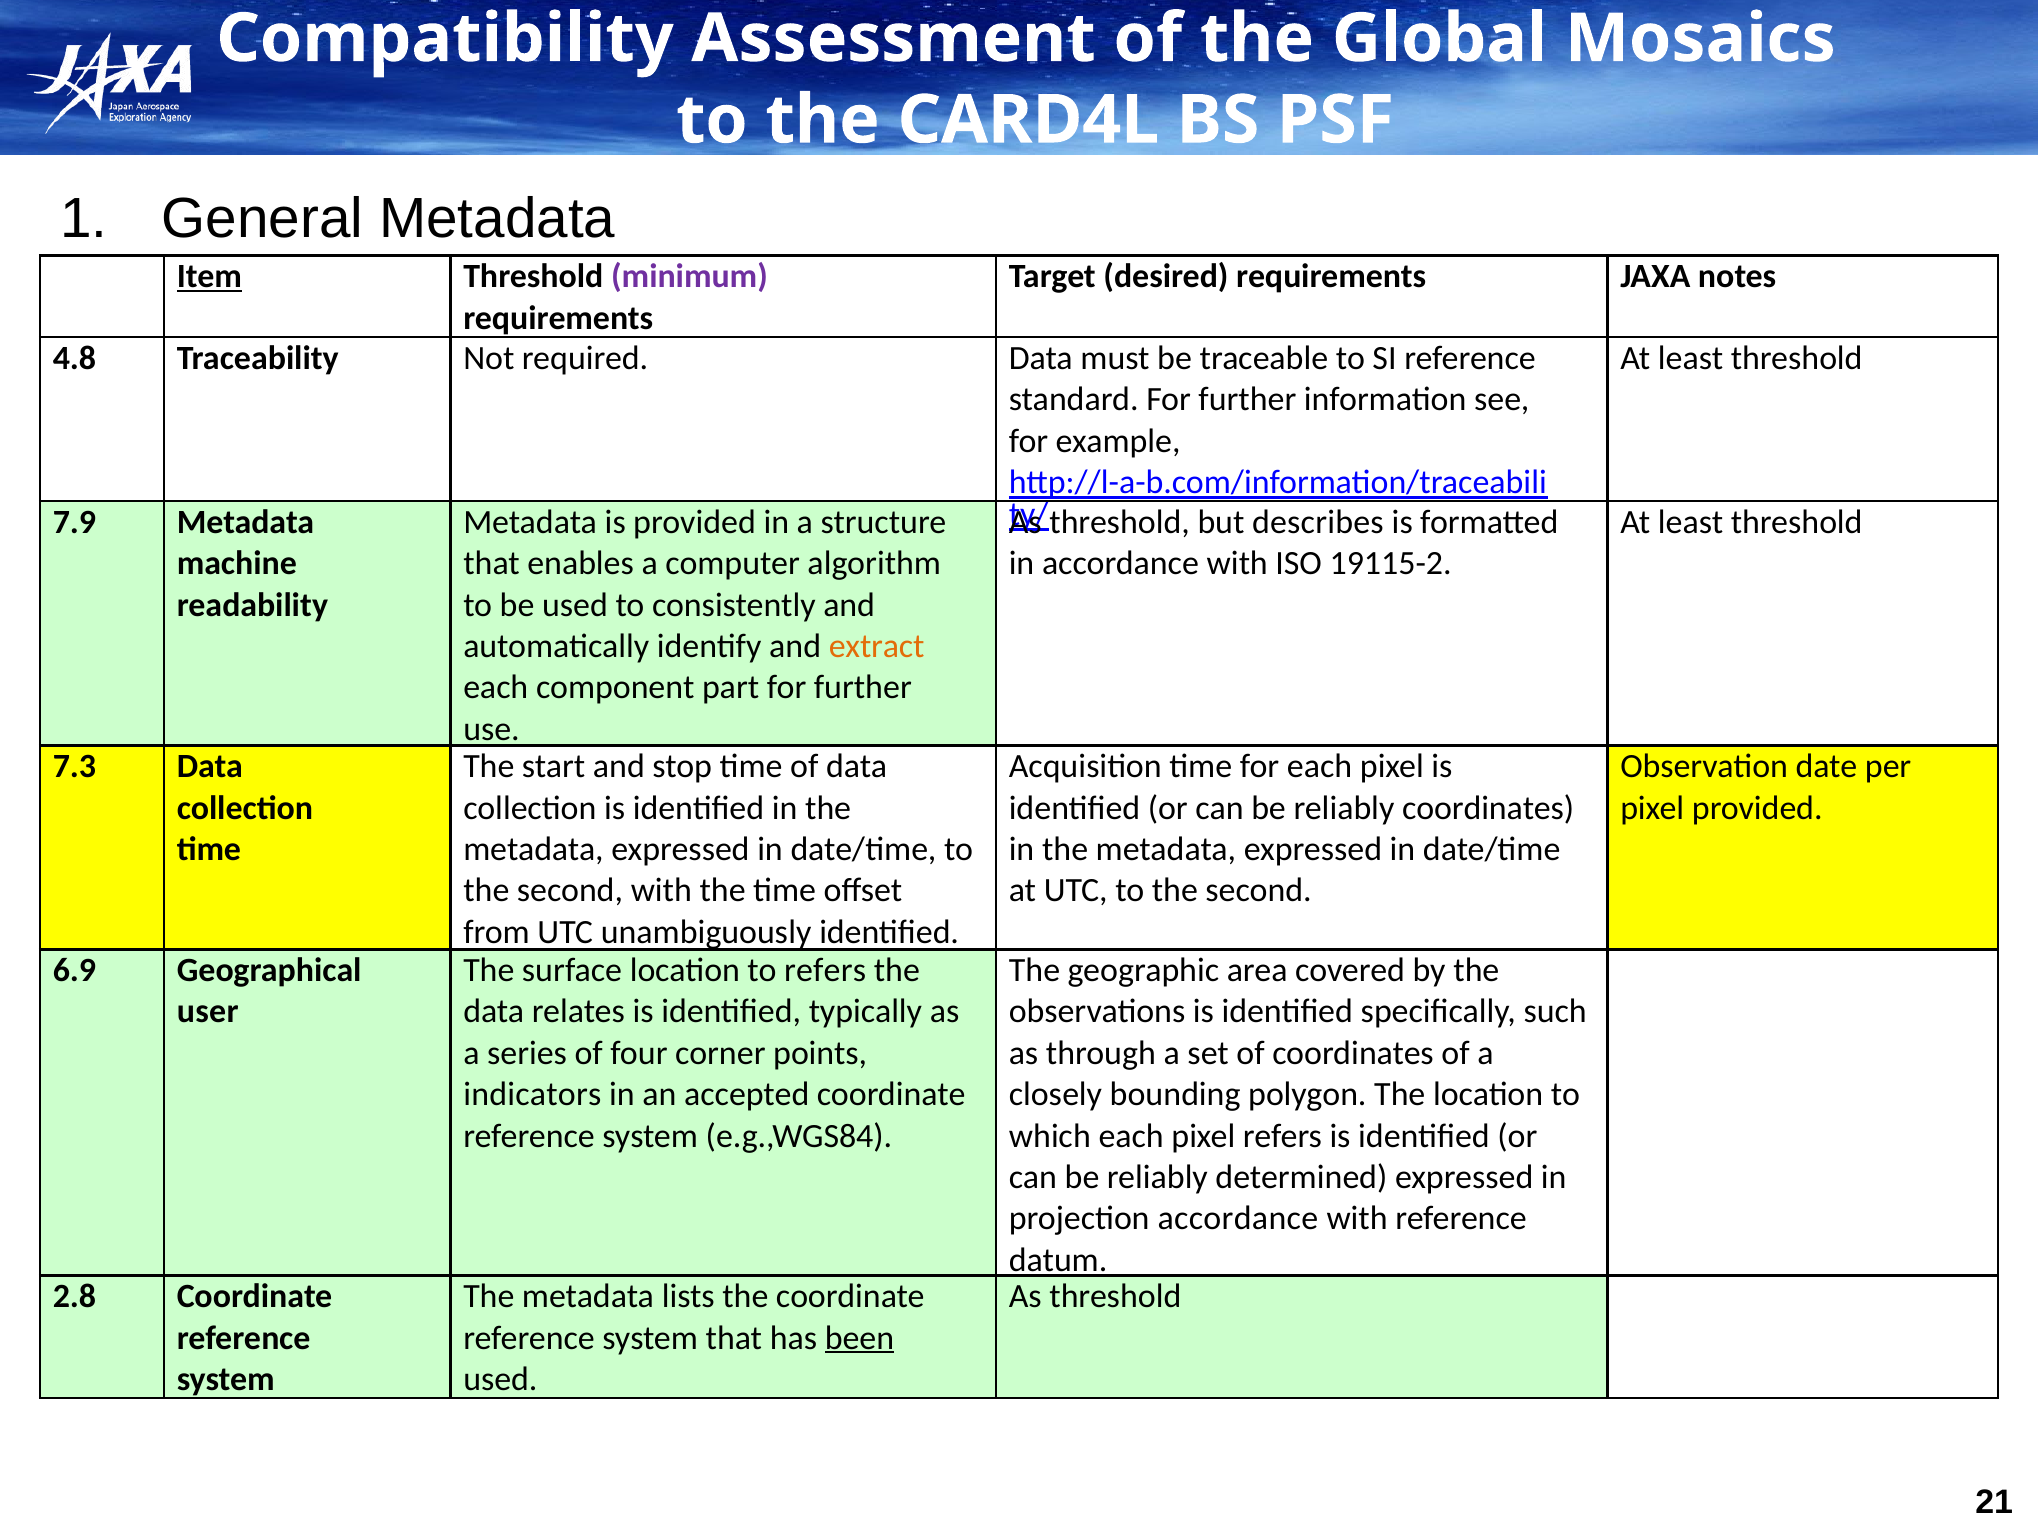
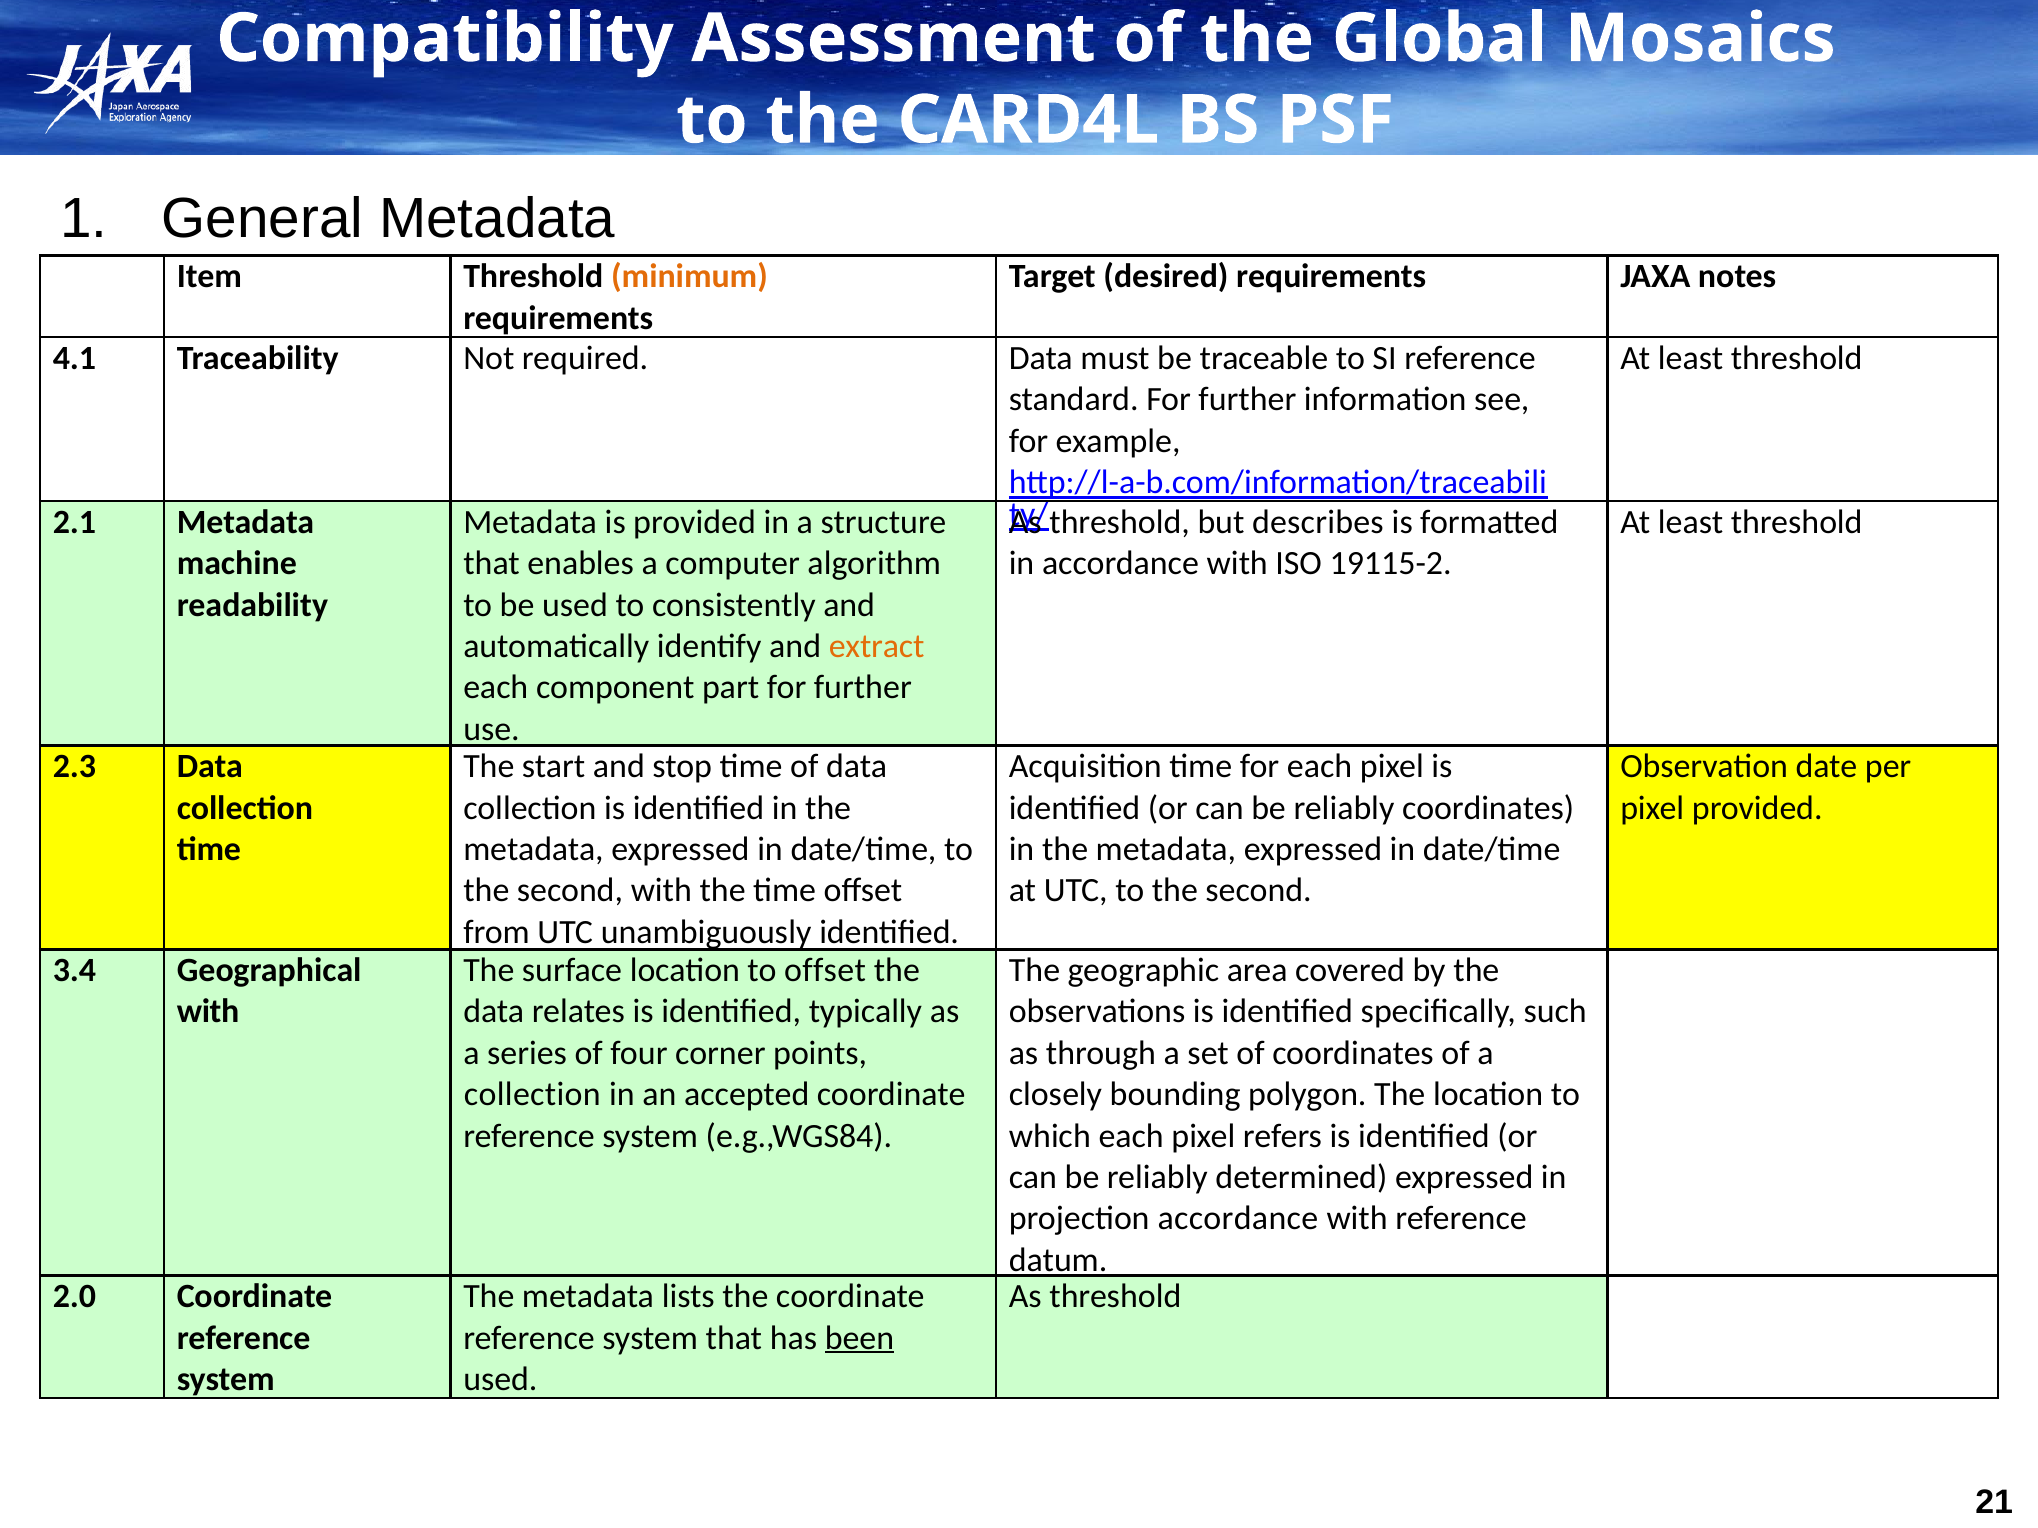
Item underline: present -> none
minimum colour: purple -> orange
4.8: 4.8 -> 4.1
7.9: 7.9 -> 2.1
7.3: 7.3 -> 2.3
6.9: 6.9 -> 3.4
to refers: refers -> offset
user at (208, 1012): user -> with
indicators at (532, 1095): indicators -> collection
2.8: 2.8 -> 2.0
